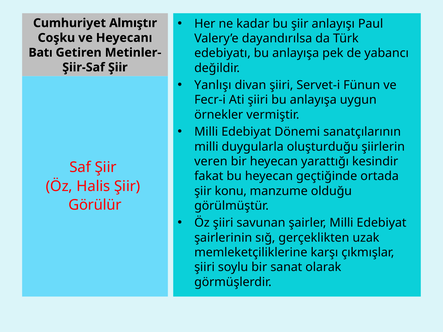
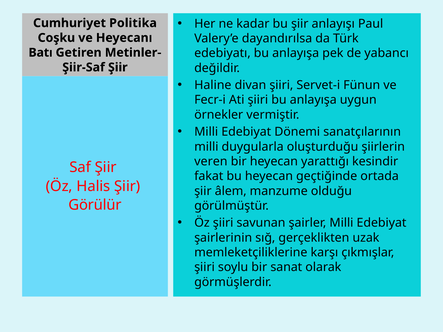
Almıştır: Almıştır -> Politika
Yanlışı: Yanlışı -> Haline
konu: konu -> âlem
